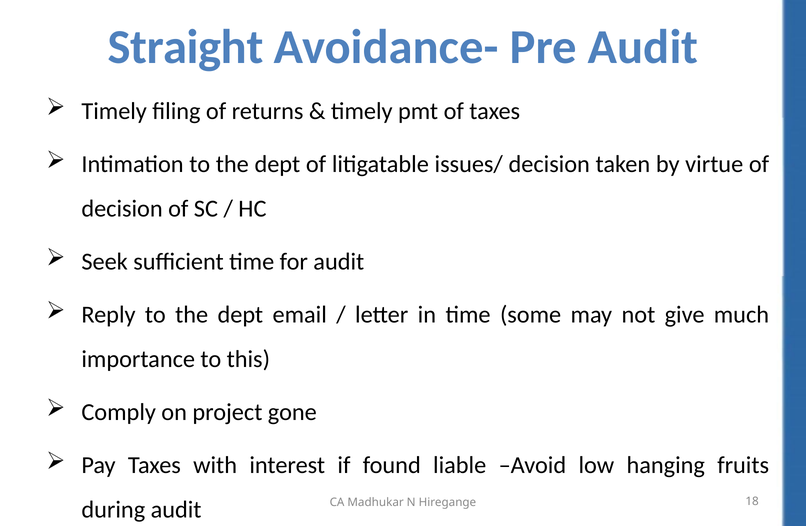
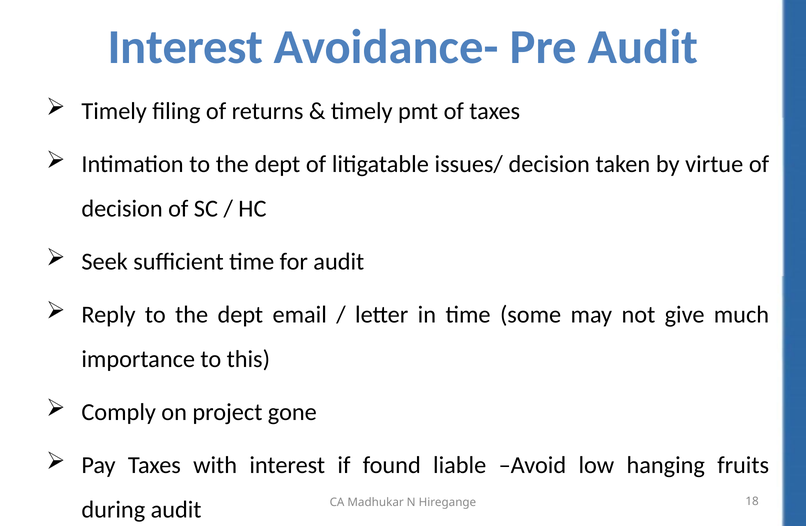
Straight at (186, 47): Straight -> Interest
